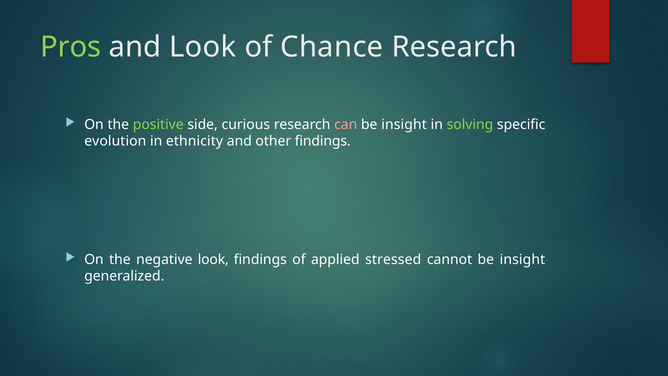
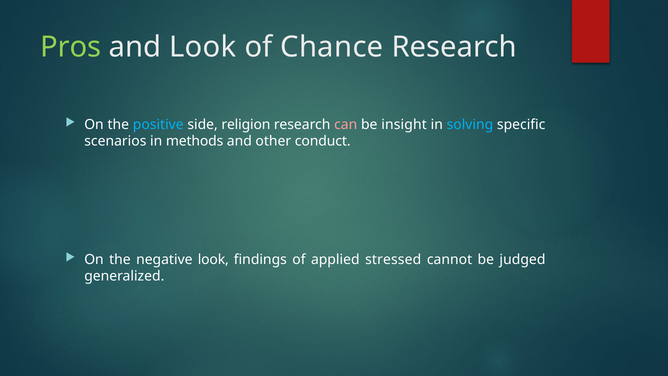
positive colour: light green -> light blue
curious: curious -> religion
solving colour: light green -> light blue
evolution: evolution -> scenarios
ethnicity: ethnicity -> methods
other findings: findings -> conduct
cannot be insight: insight -> judged
